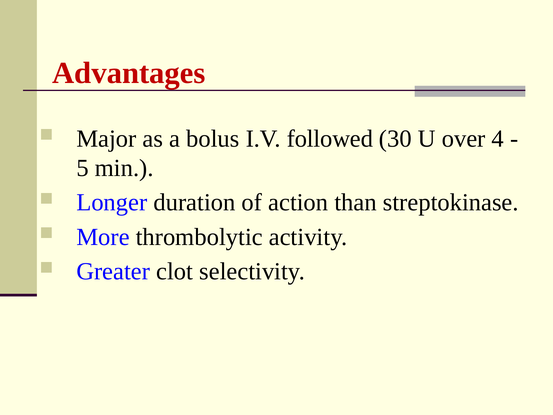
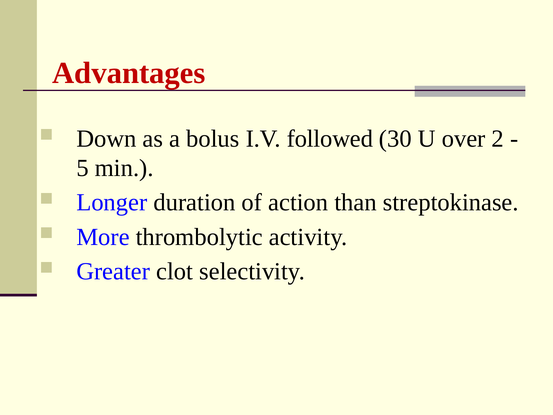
Major: Major -> Down
4: 4 -> 2
